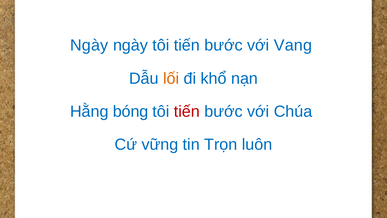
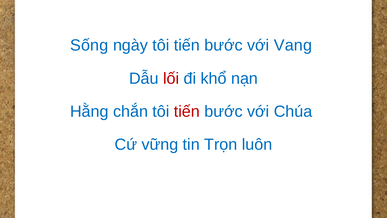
Ngày at (89, 45): Ngày -> Sống
lối colour: orange -> red
bóng: bóng -> chắn
